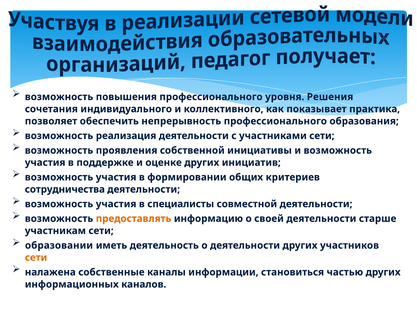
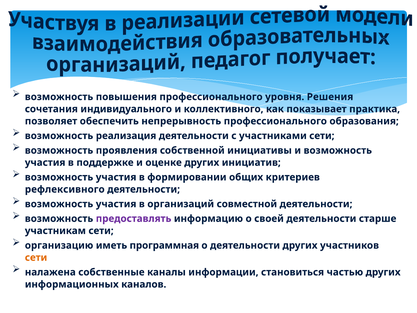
сотрудничества: сотрудничества -> рефлексивного
специалисты: специалисты -> организаций
предоставлять colour: orange -> purple
образовании: образовании -> организацию
деятельность: деятельность -> программная
